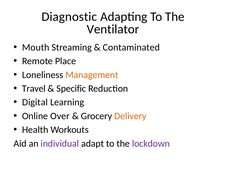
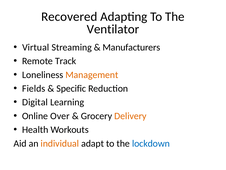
Diagnostic: Diagnostic -> Recovered
Mouth: Mouth -> Virtual
Contaminated: Contaminated -> Manufacturers
Place: Place -> Track
Travel: Travel -> Fields
individual colour: purple -> orange
lockdown colour: purple -> blue
